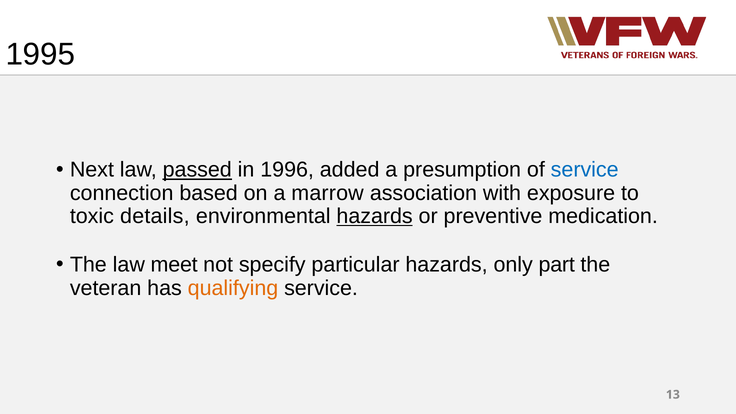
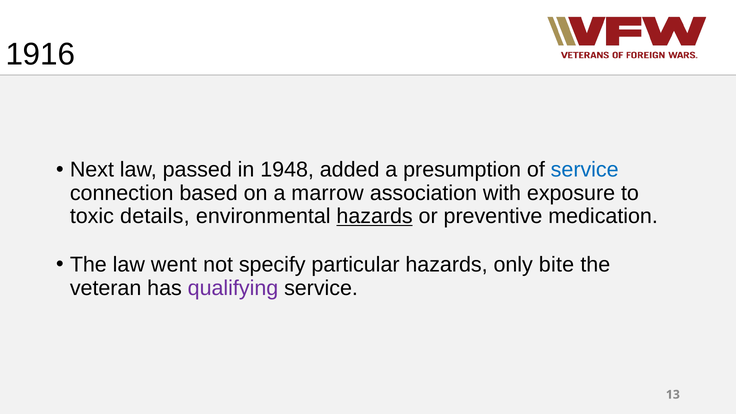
1995: 1995 -> 1916
passed underline: present -> none
1996: 1996 -> 1948
meet: meet -> went
part: part -> bite
qualifying colour: orange -> purple
